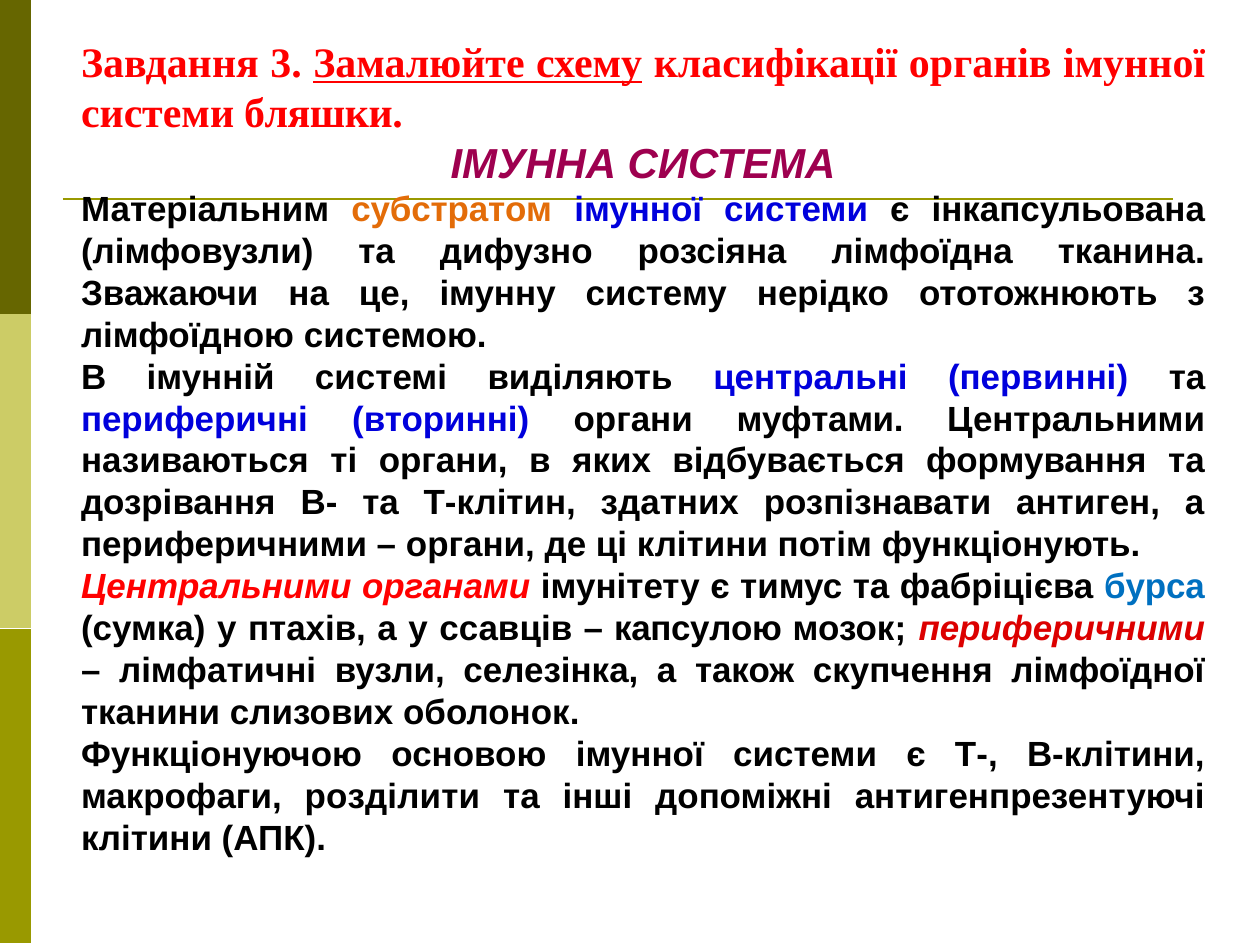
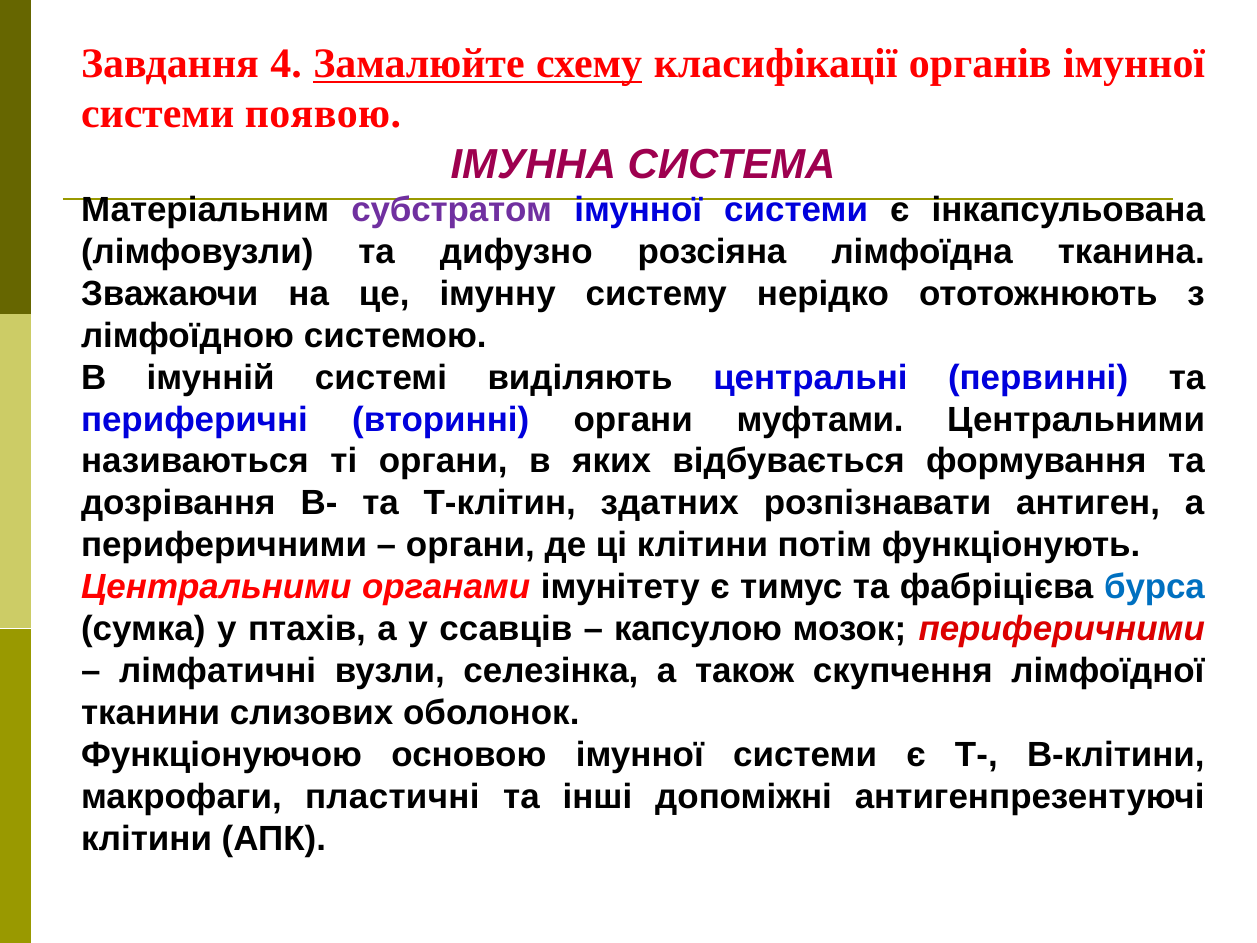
3: 3 -> 4
бляшки: бляшки -> появою
субстратом colour: orange -> purple
розділити: розділити -> пластичні
